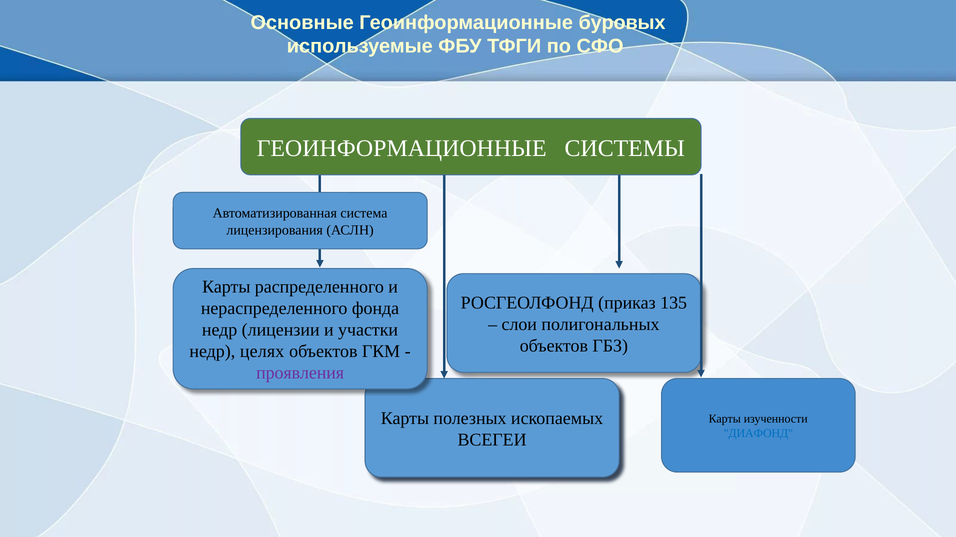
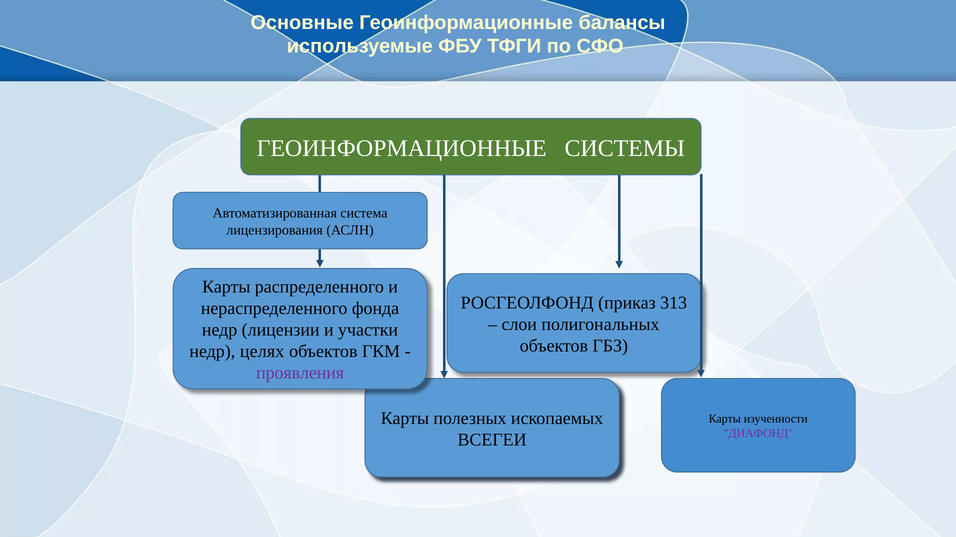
буровых: буровых -> балансы
135: 135 -> 313
ДИАФОНД colour: blue -> purple
